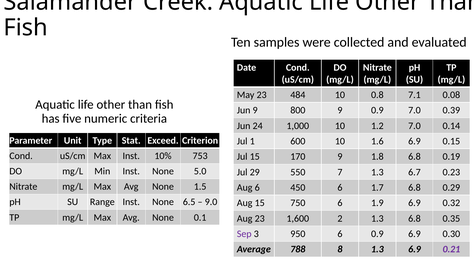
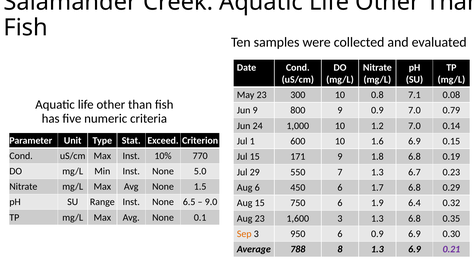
484: 484 -> 300
0.39: 0.39 -> 0.79
753: 753 -> 770
170: 170 -> 171
1.9 6.9: 6.9 -> 6.4
1,600 2: 2 -> 3
Sep colour: purple -> orange
